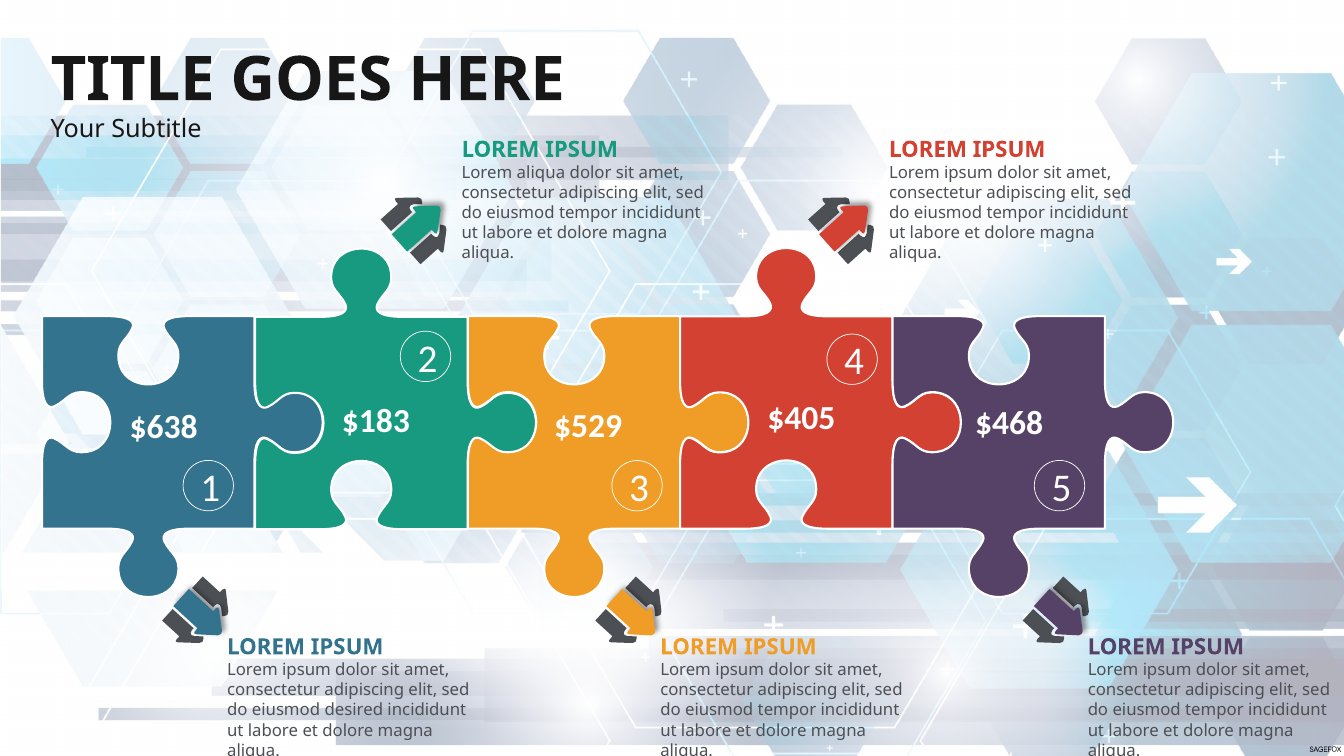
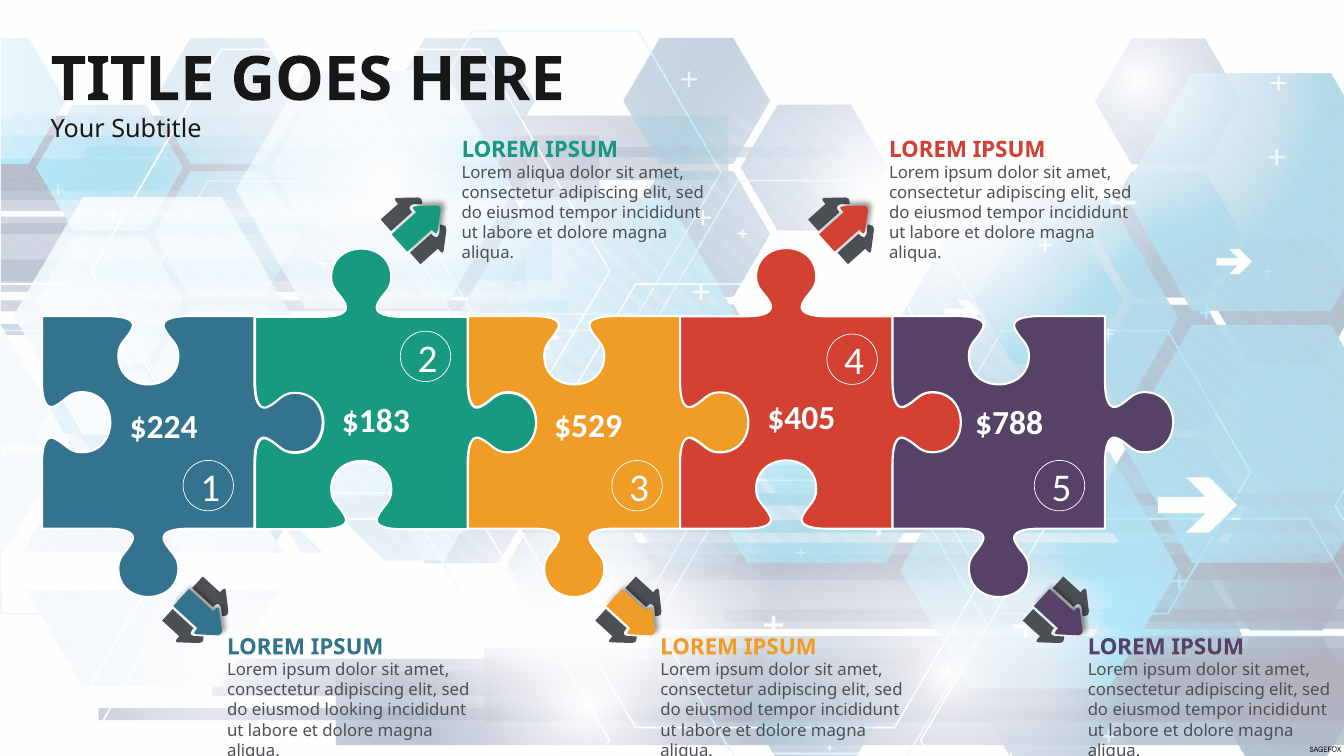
$468: $468 -> $788
$638: $638 -> $224
desired: desired -> looking
